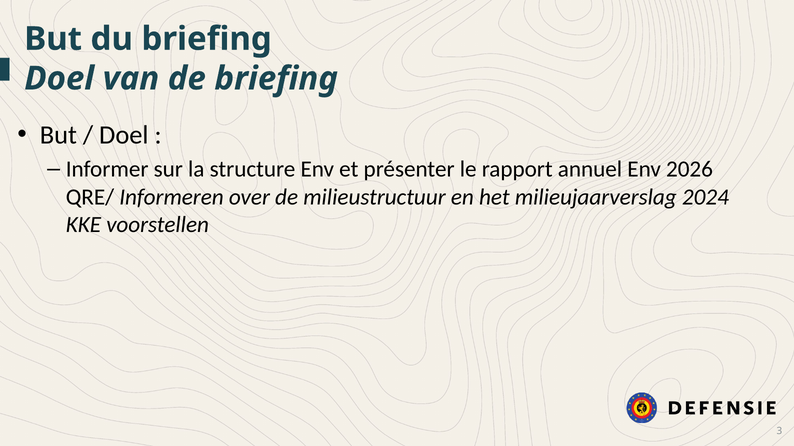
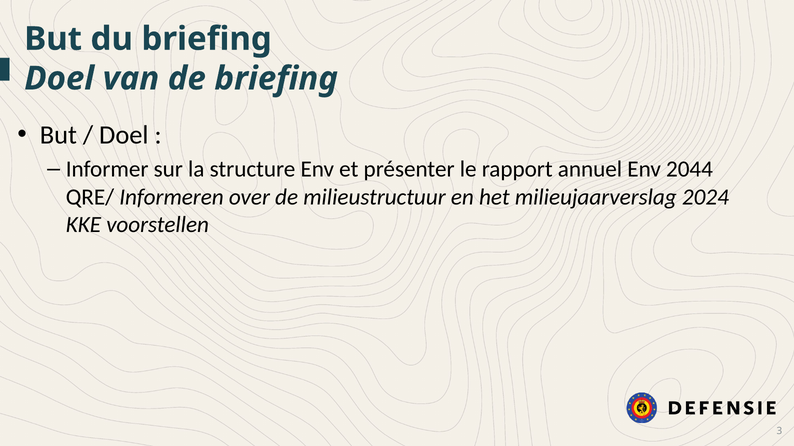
2026: 2026 -> 2044
